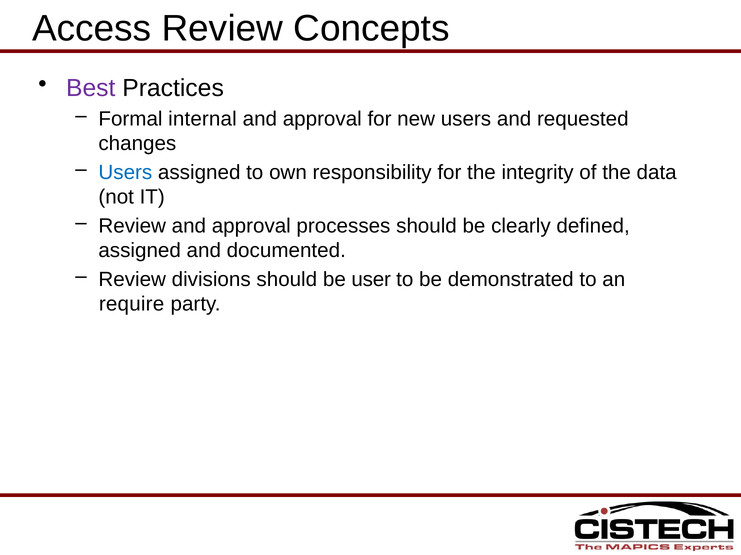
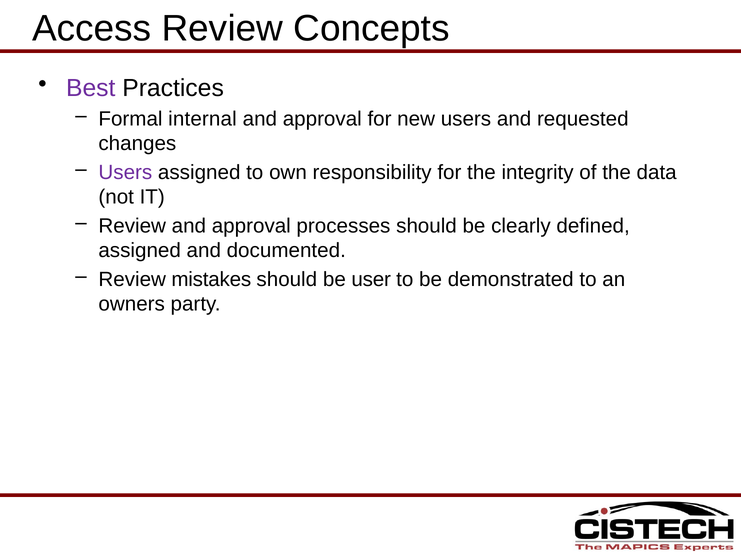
Users at (125, 173) colour: blue -> purple
divisions: divisions -> mistakes
require: require -> owners
